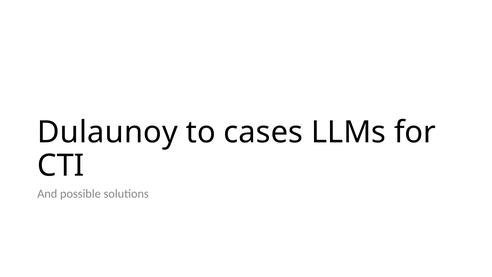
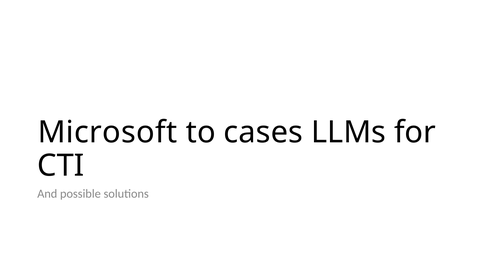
Dulaunoy: Dulaunoy -> Microsoft
